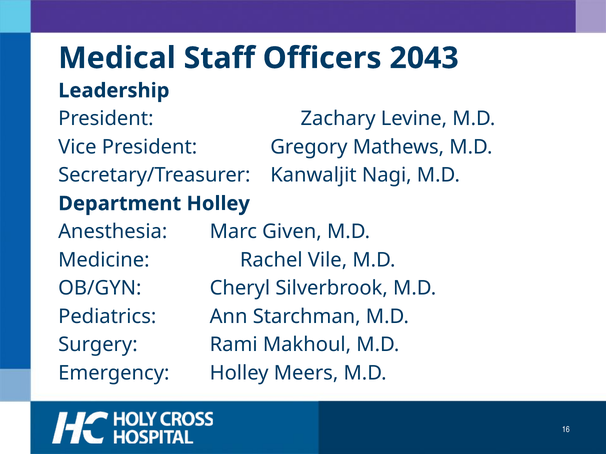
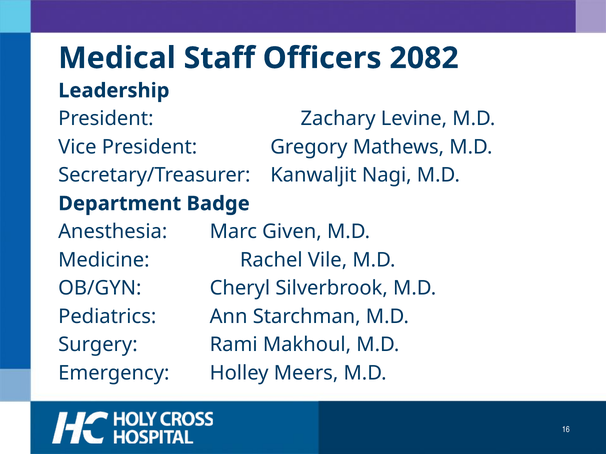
2043: 2043 -> 2082
Department Holley: Holley -> Badge
